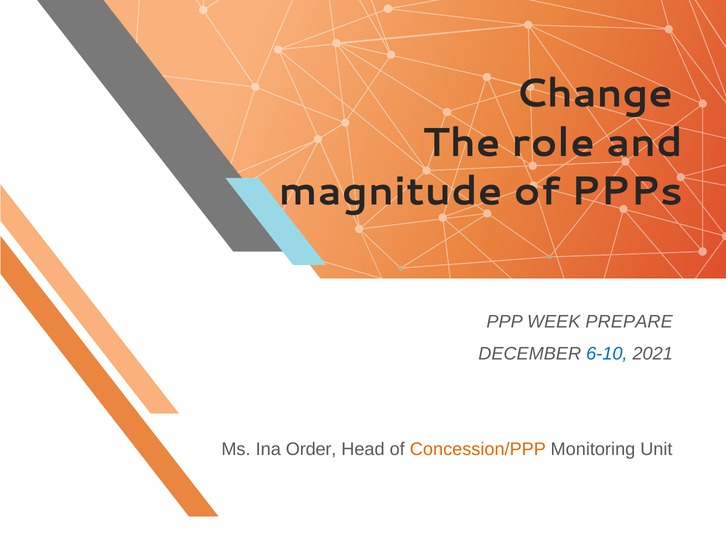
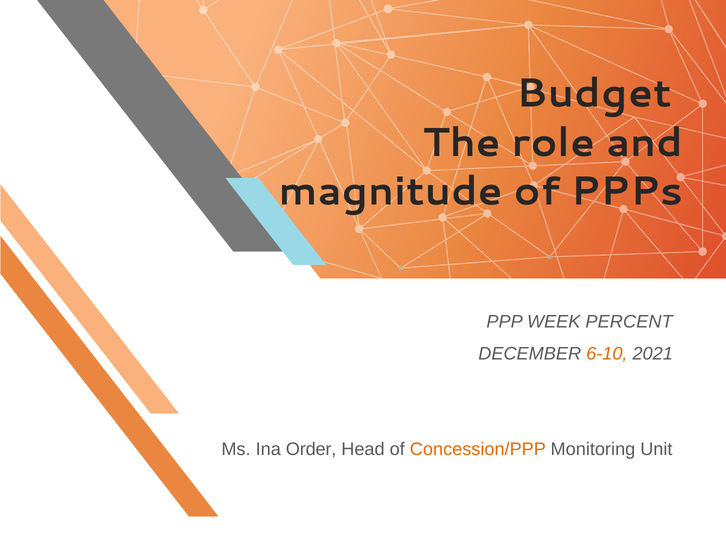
Change: Change -> Budget
PREPARE: PREPARE -> PERCENT
6-10 colour: blue -> orange
